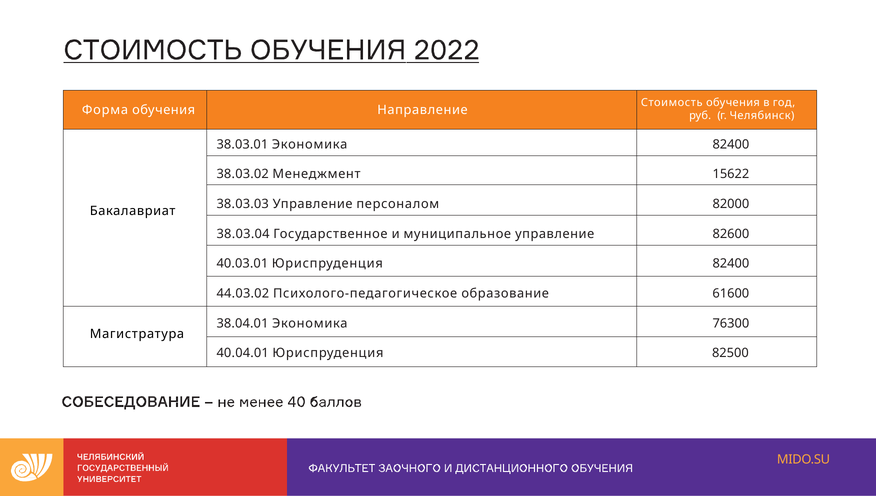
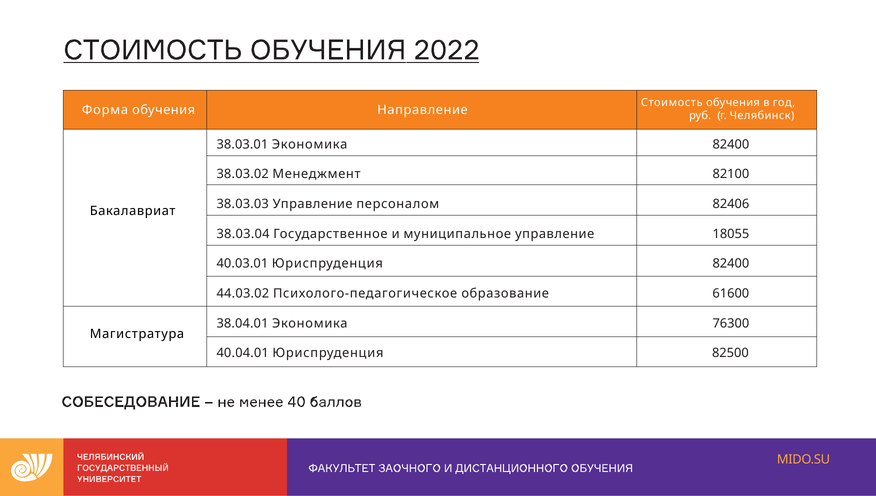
15622: 15622 -> 82100
82000: 82000 -> 82406
82600: 82600 -> 18055
